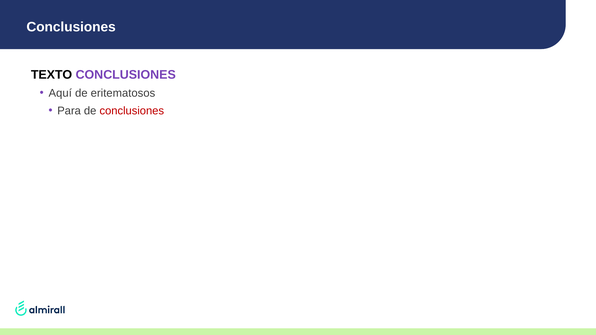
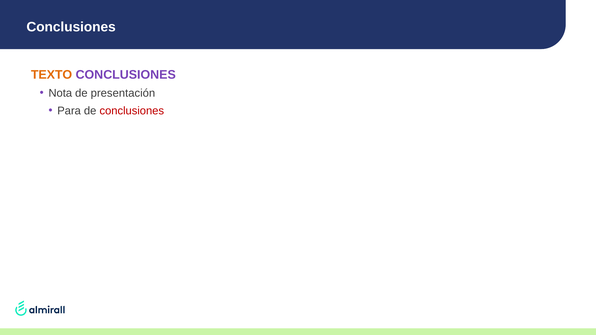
TEXTO colour: black -> orange
Aquí: Aquí -> Nota
eritematosos: eritematosos -> presentación
